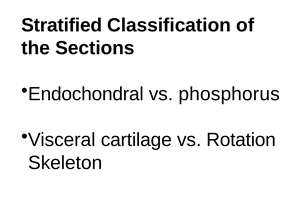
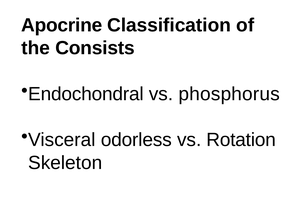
Stratified: Stratified -> Apocrine
Sections: Sections -> Consists
cartilage: cartilage -> odorless
